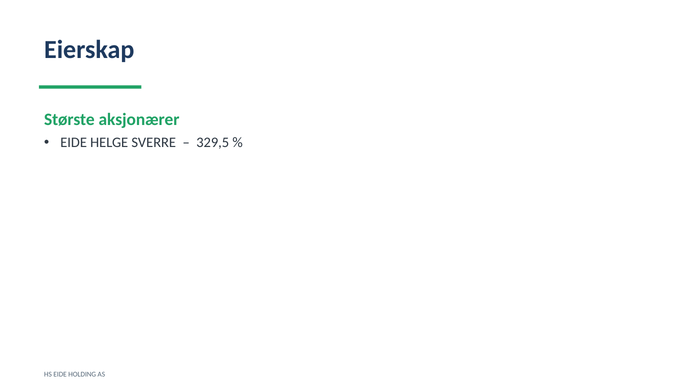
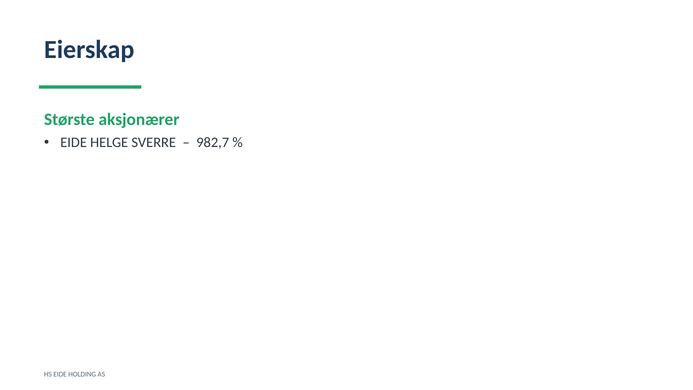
329,5: 329,5 -> 982,7
